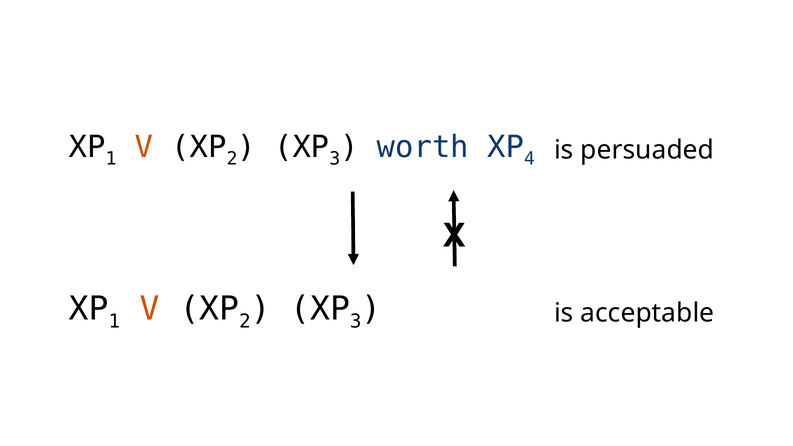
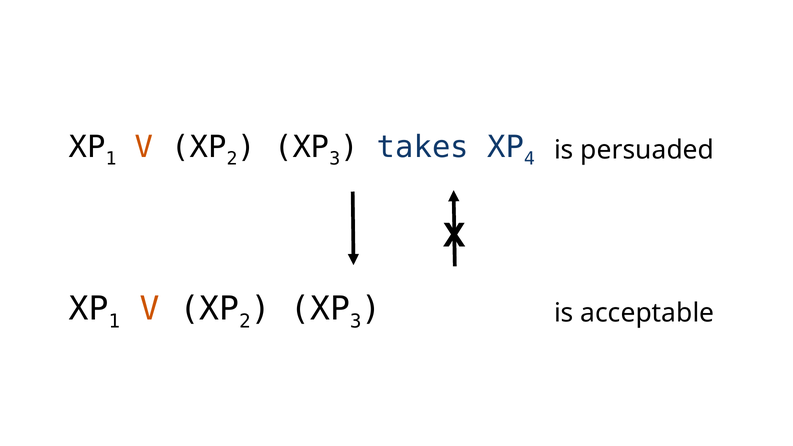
worth: worth -> takes
